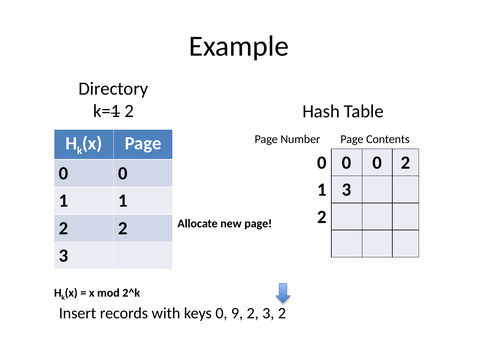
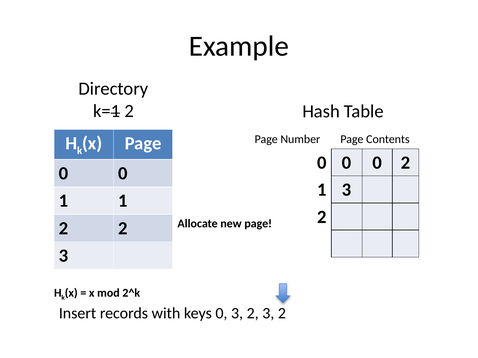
0 9: 9 -> 3
